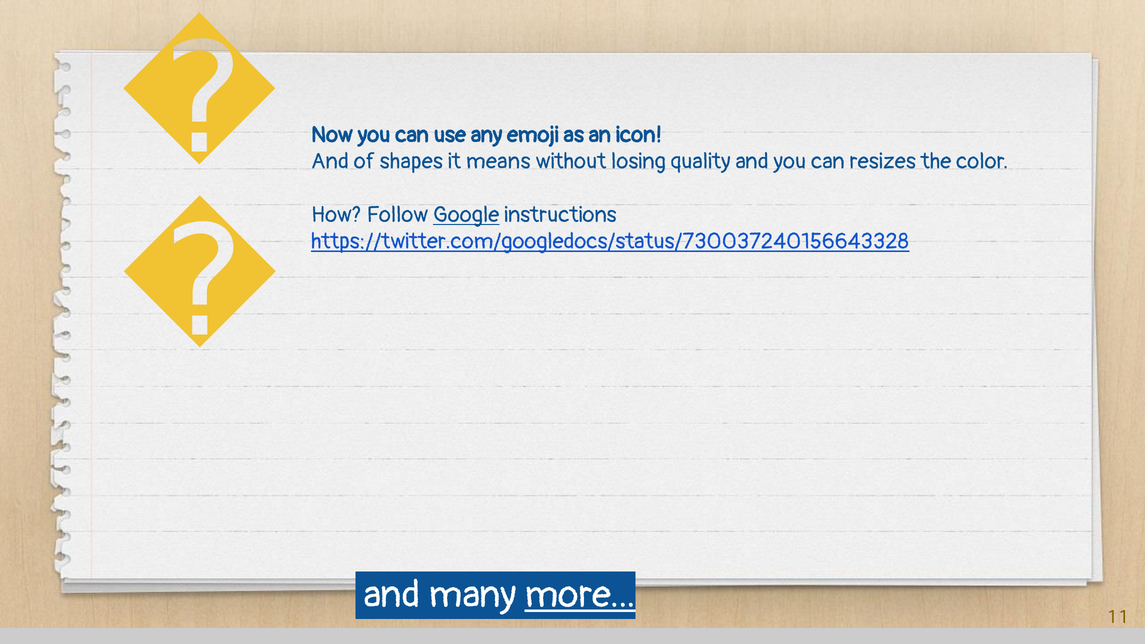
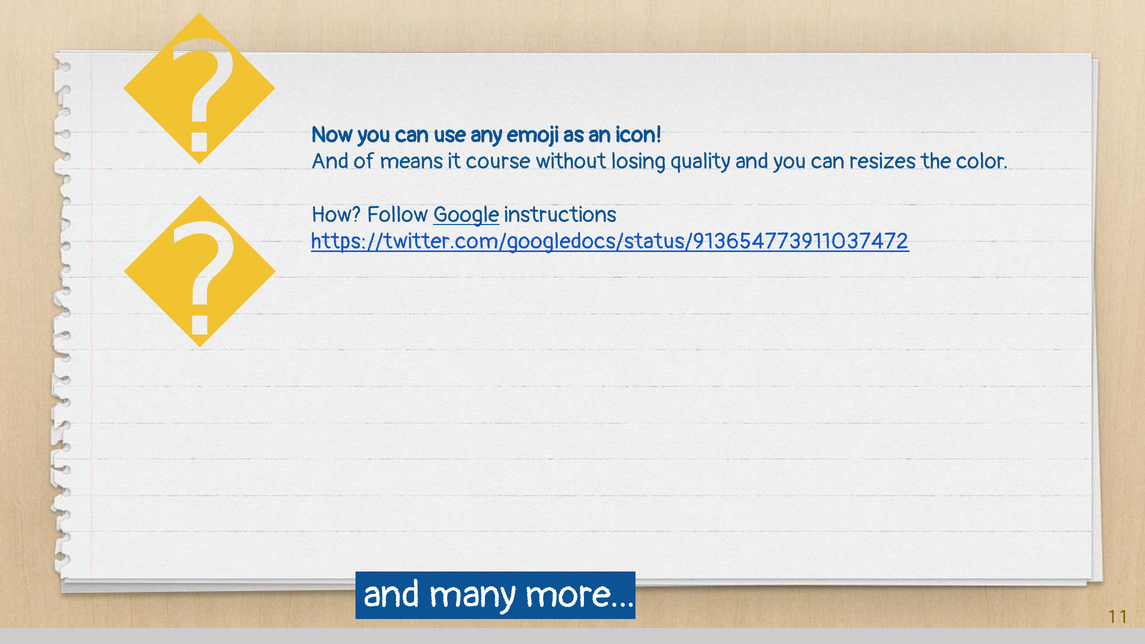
shapes: shapes -> means
means: means -> course
https://twitter.com/googledocs/status/730037240156643328: https://twitter.com/googledocs/status/730037240156643328 -> https://twitter.com/googledocs/status/913654773911037472
more underline: present -> none
